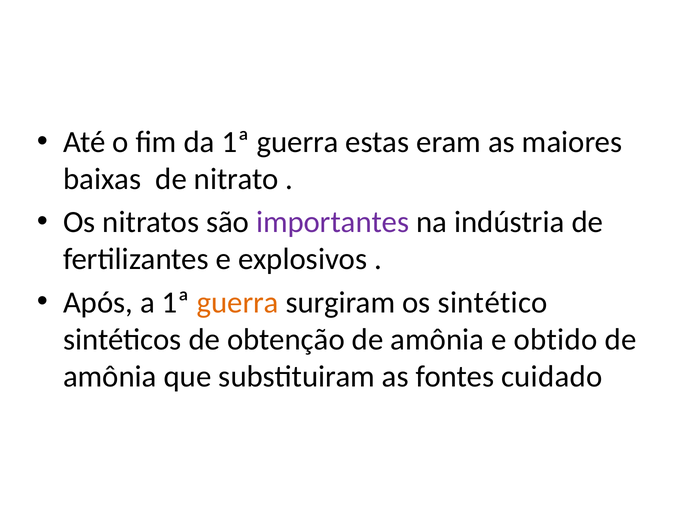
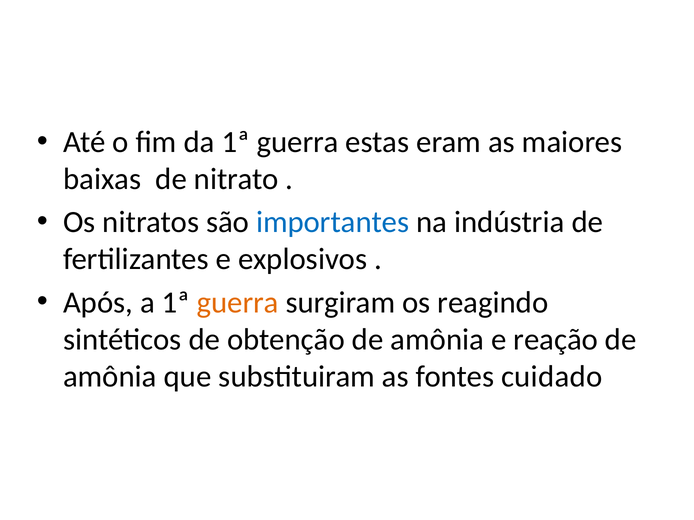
importantes colour: purple -> blue
sintético: sintético -> reagindo
obtido: obtido -> reação
